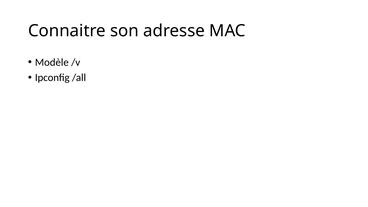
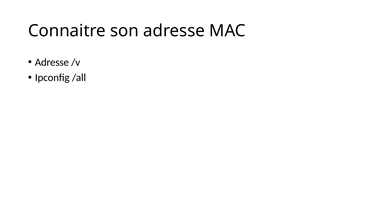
Modèle at (52, 62): Modèle -> Adresse
